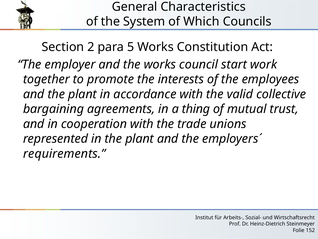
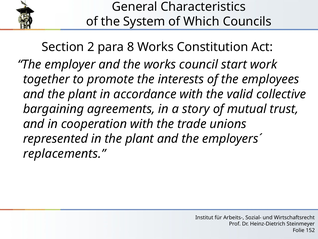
5: 5 -> 8
thing: thing -> story
requirements: requirements -> replacements
